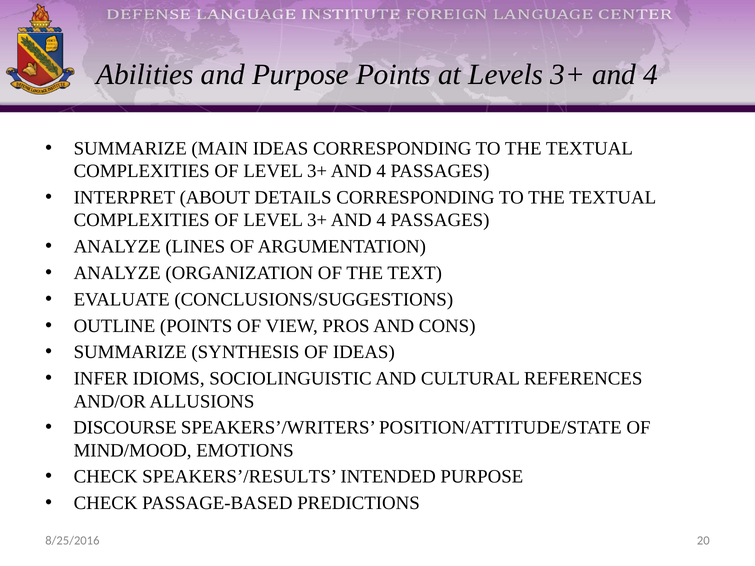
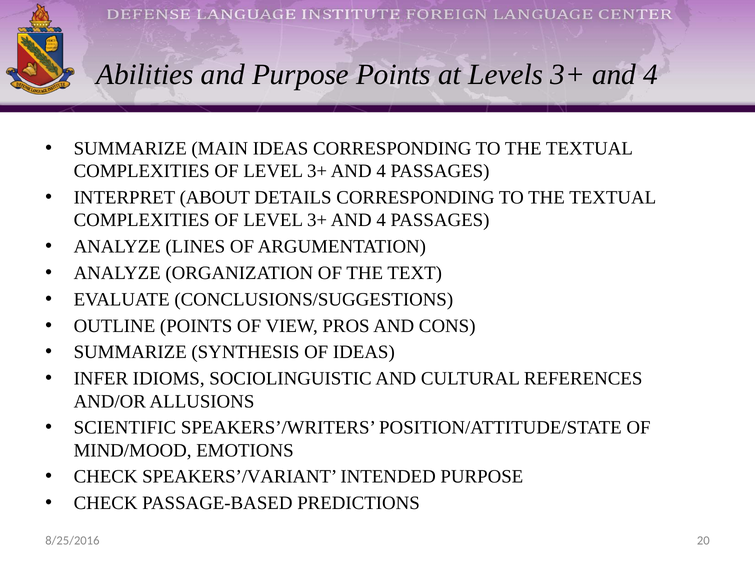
DISCOURSE: DISCOURSE -> SCIENTIFIC
SPEAKERS’/RESULTS: SPEAKERS’/RESULTS -> SPEAKERS’/VARIANT
